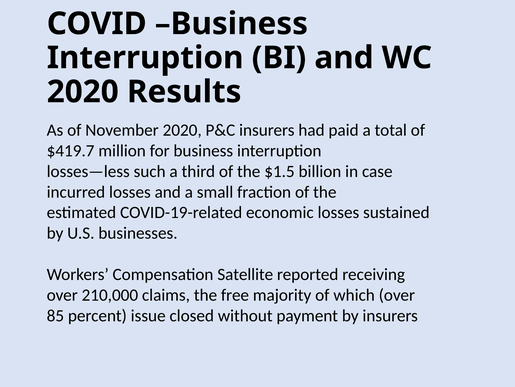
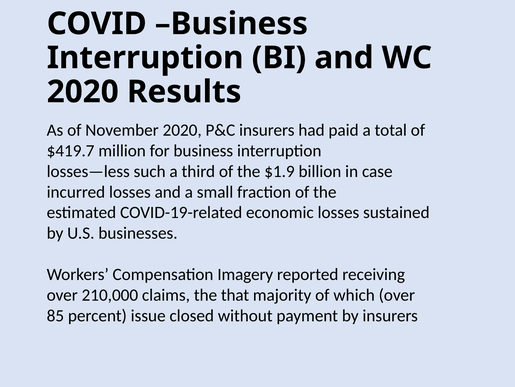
$1.5: $1.5 -> $1.9
Satellite: Satellite -> Imagery
free: free -> that
